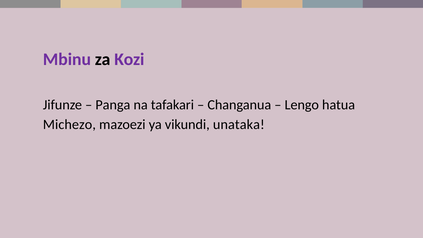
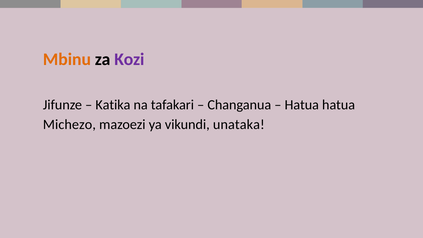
Mbinu colour: purple -> orange
Panga: Panga -> Katika
Lengo at (302, 105): Lengo -> Hatua
